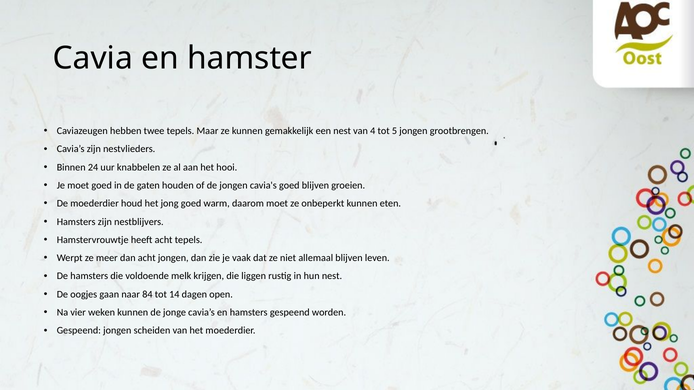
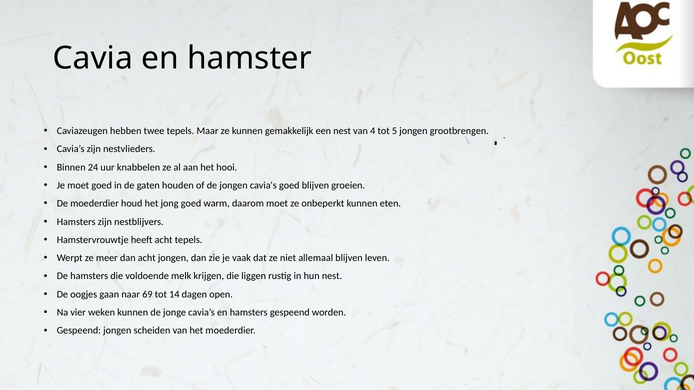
84: 84 -> 69
